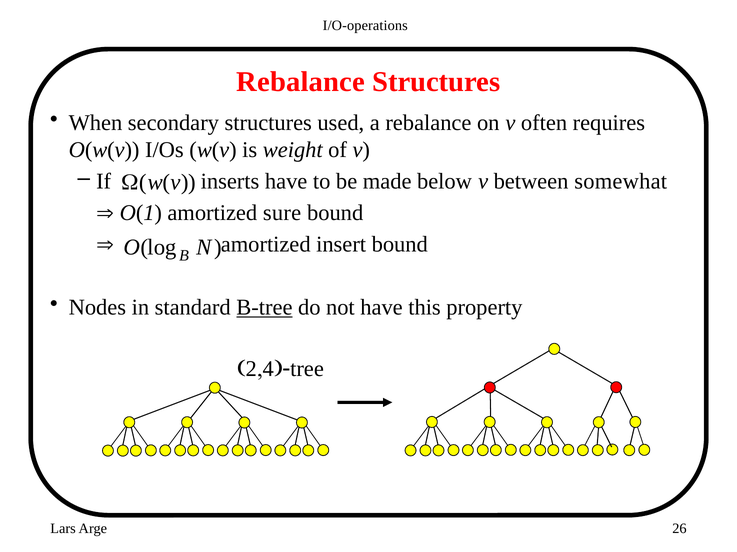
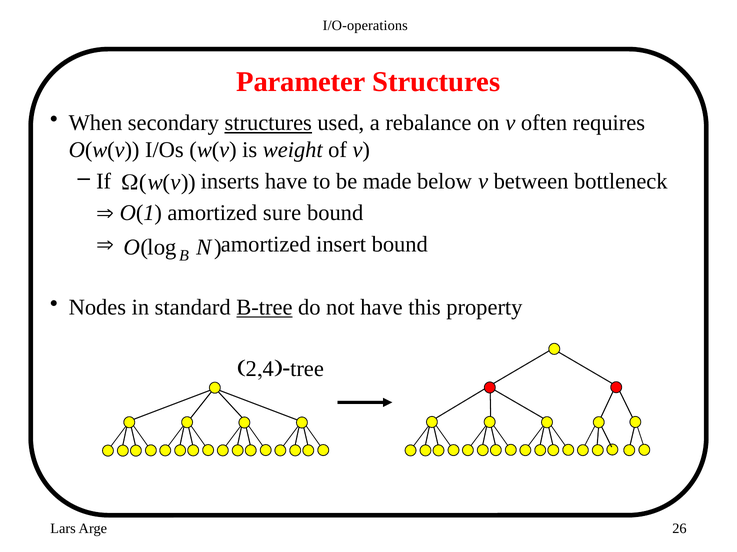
Rebalance at (301, 82): Rebalance -> Parameter
structures at (268, 123) underline: none -> present
somewhat: somewhat -> bottleneck
